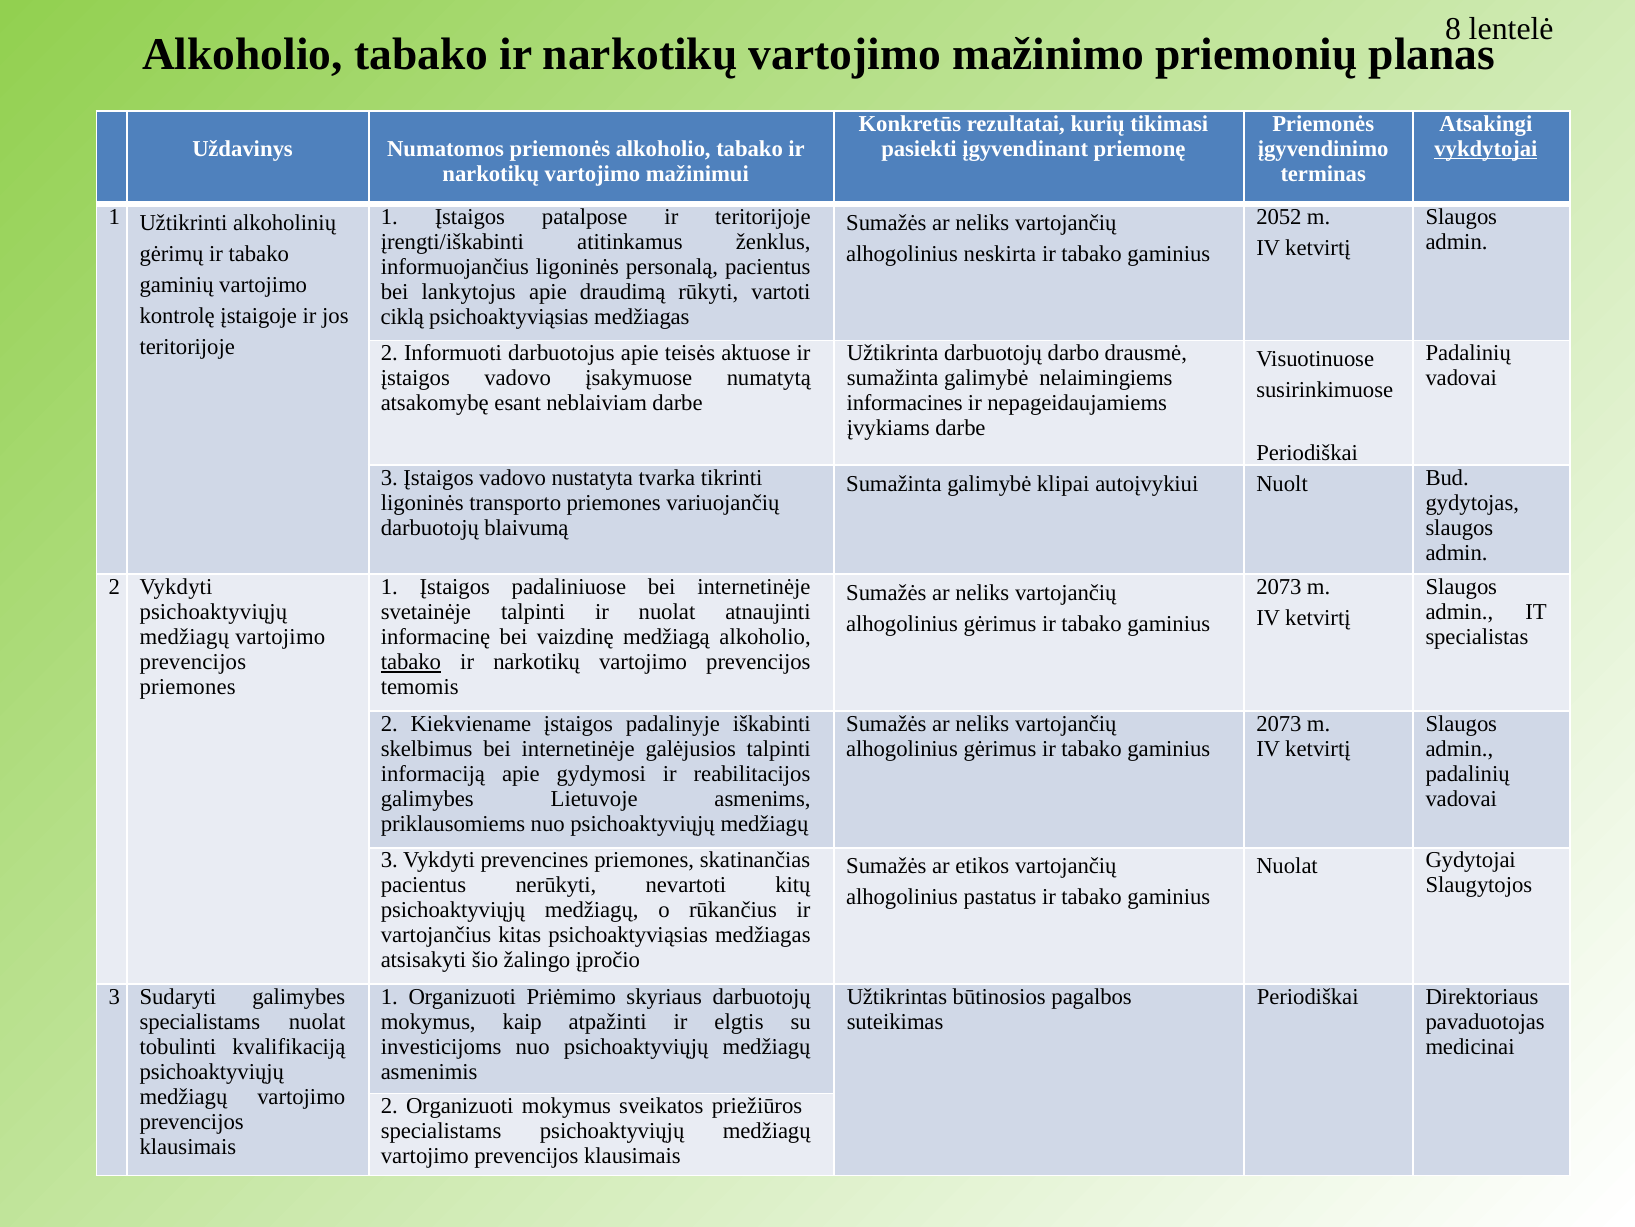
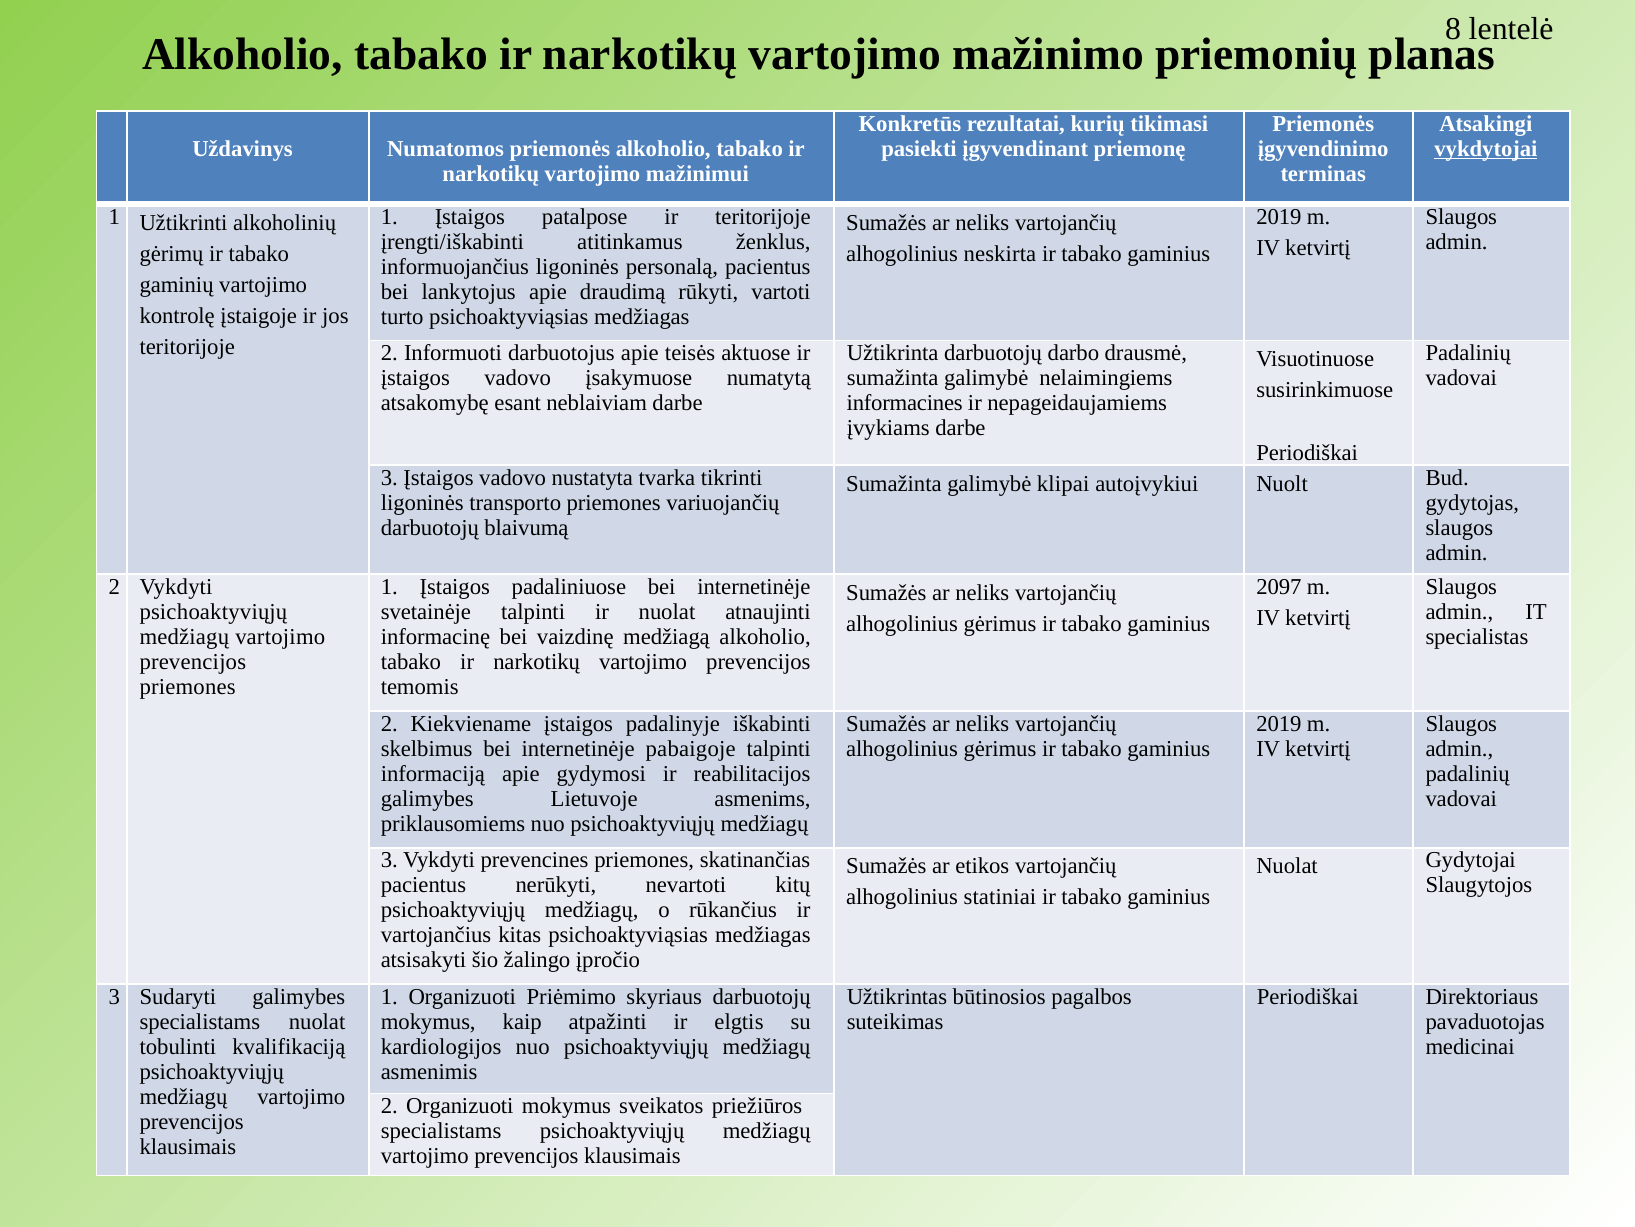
2052 at (1279, 216): 2052 -> 2019
ciklą: ciklą -> turto
2073 at (1279, 587): 2073 -> 2097
tabako at (411, 662) underline: present -> none
2073 at (1279, 723): 2073 -> 2019
galėjusios: galėjusios -> pabaigoje
pastatus: pastatus -> statiniai
investicijoms: investicijoms -> kardiologijos
